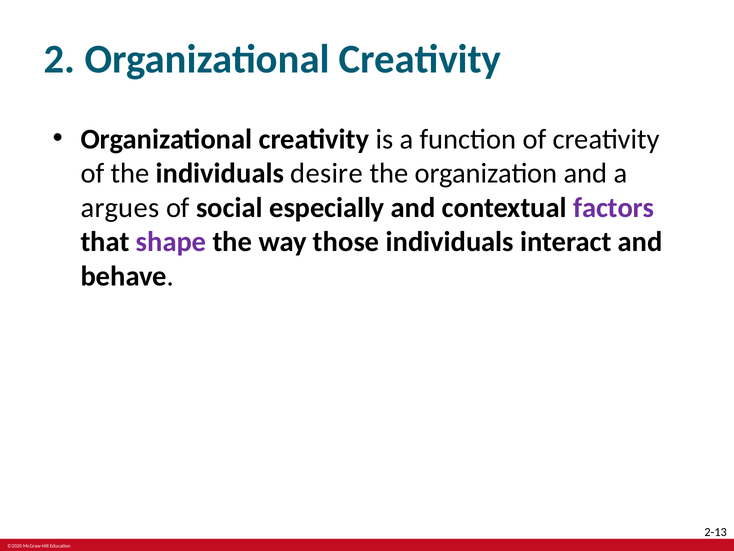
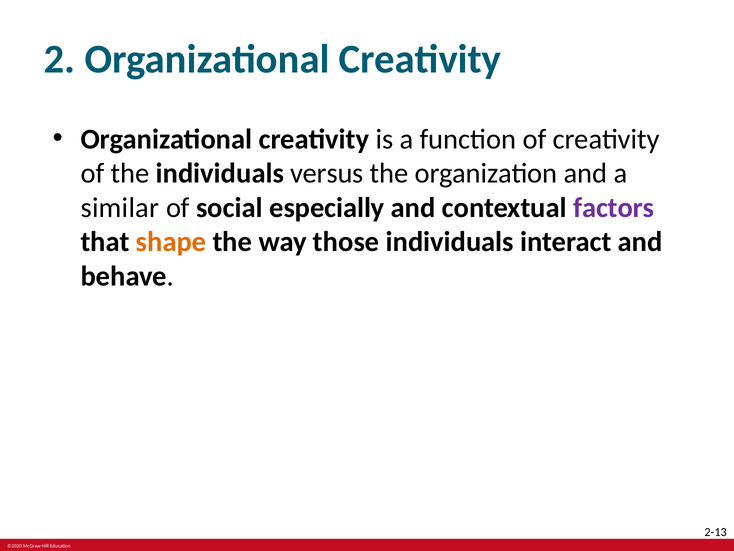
desire: desire -> versus
argues: argues -> similar
shape colour: purple -> orange
